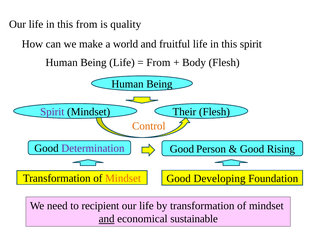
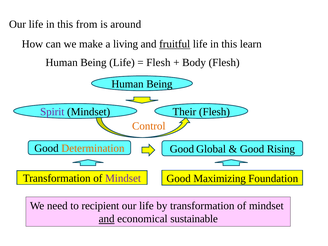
quality: quality -> around
world: world -> living
fruitful underline: none -> present
this spirit: spirit -> learn
From at (158, 63): From -> Flesh
Determination colour: purple -> orange
Person: Person -> Global
Mindset at (123, 178) colour: orange -> purple
Developing: Developing -> Maximizing
